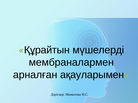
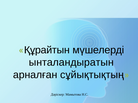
мембраналармен: мембраналармен -> ынталандыратын
ақауларымен: ақауларымен -> сұйықтықтың
